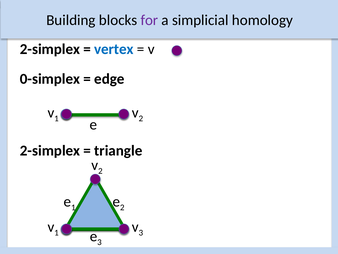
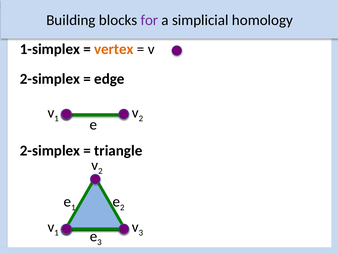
2-simplex at (50, 49): 2-simplex -> 1-simplex
vertex colour: blue -> orange
0-simplex at (50, 79): 0-simplex -> 2-simplex
